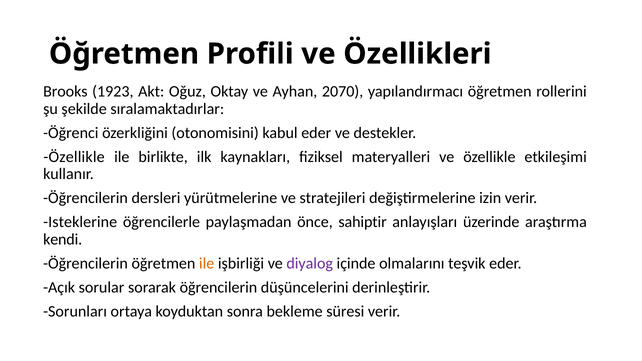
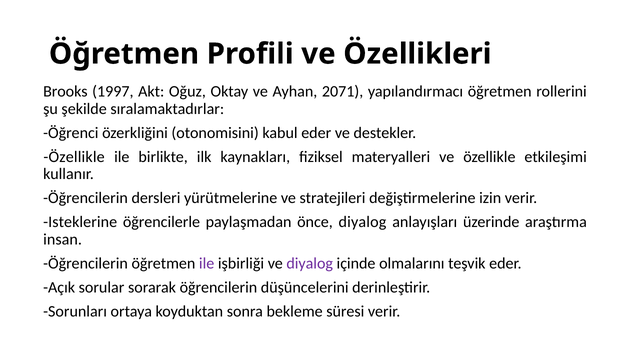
1923: 1923 -> 1997
2070: 2070 -> 2071
önce sahiptir: sahiptir -> diyalog
kendi: kendi -> insan
ile at (207, 264) colour: orange -> purple
